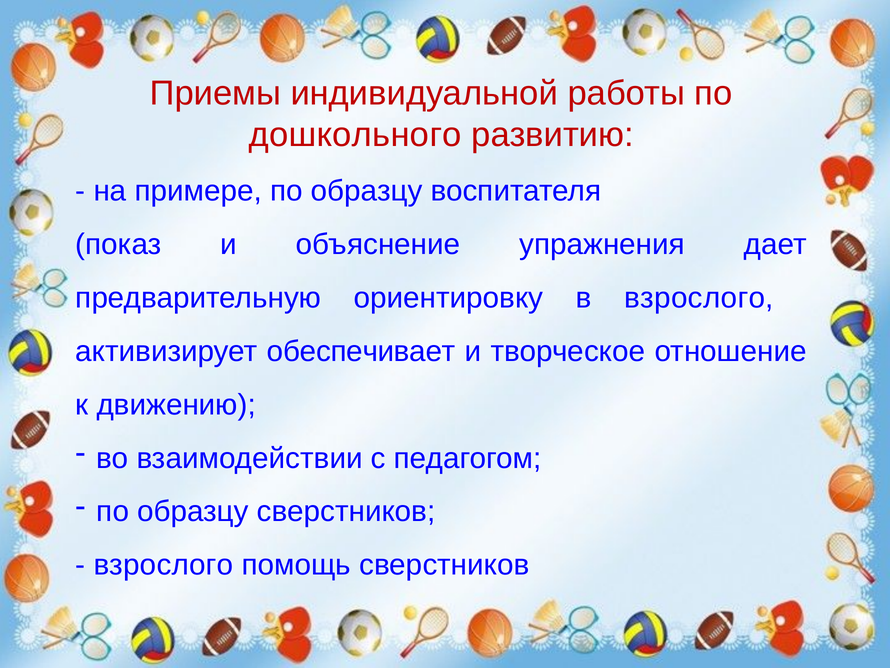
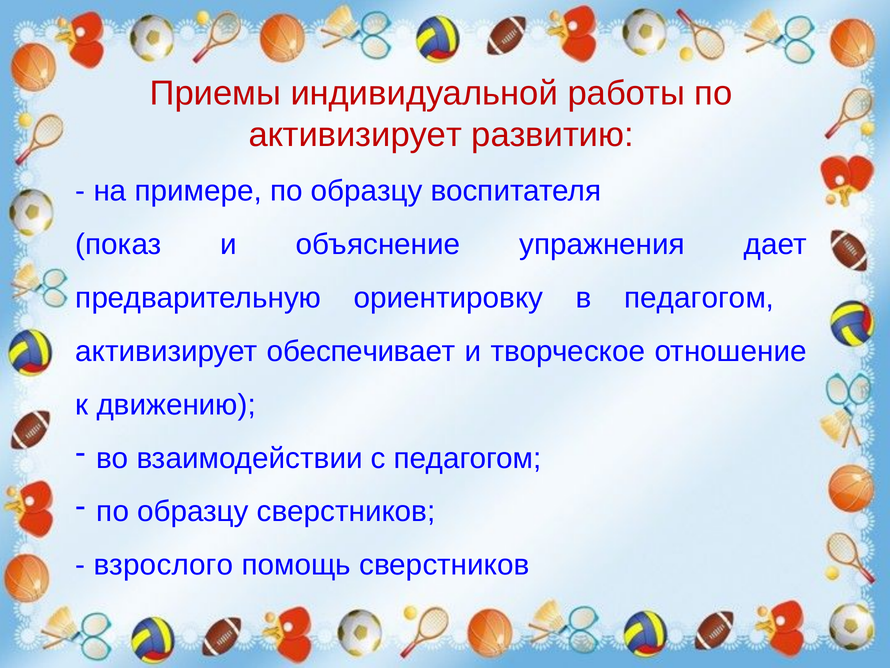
дошкольного at (355, 135): дошкольного -> активизирует
в взрослого: взрослого -> педагогом
